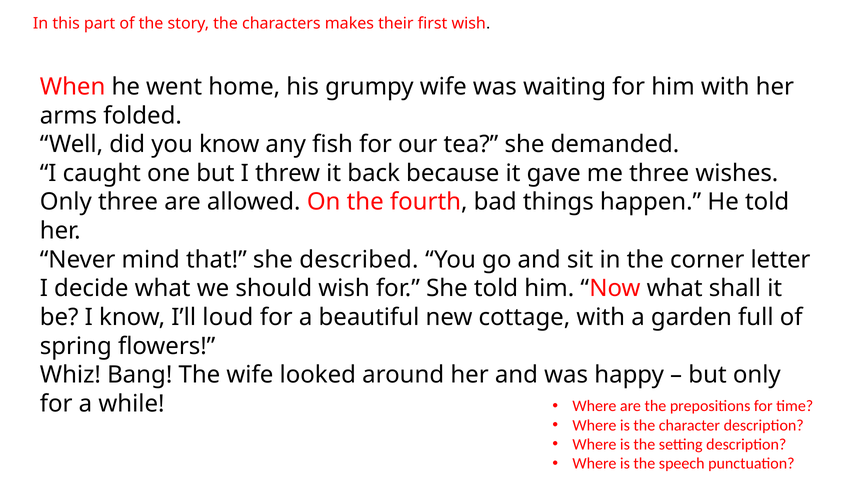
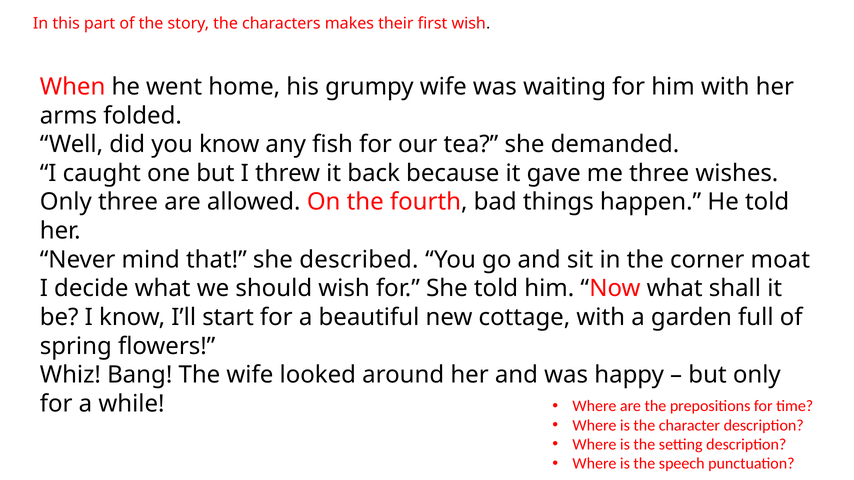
letter: letter -> moat
loud: loud -> start
